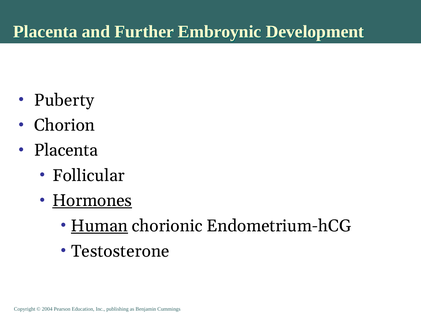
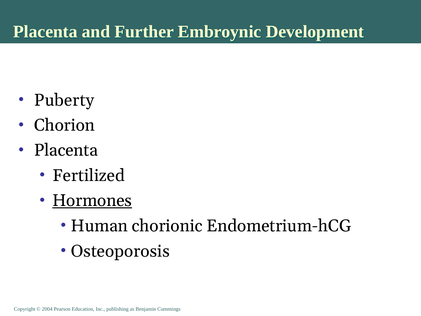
Follicular: Follicular -> Fertilized
Human underline: present -> none
Testosterone: Testosterone -> Osteoporosis
